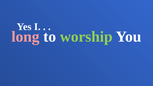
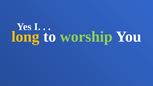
long colour: pink -> yellow
